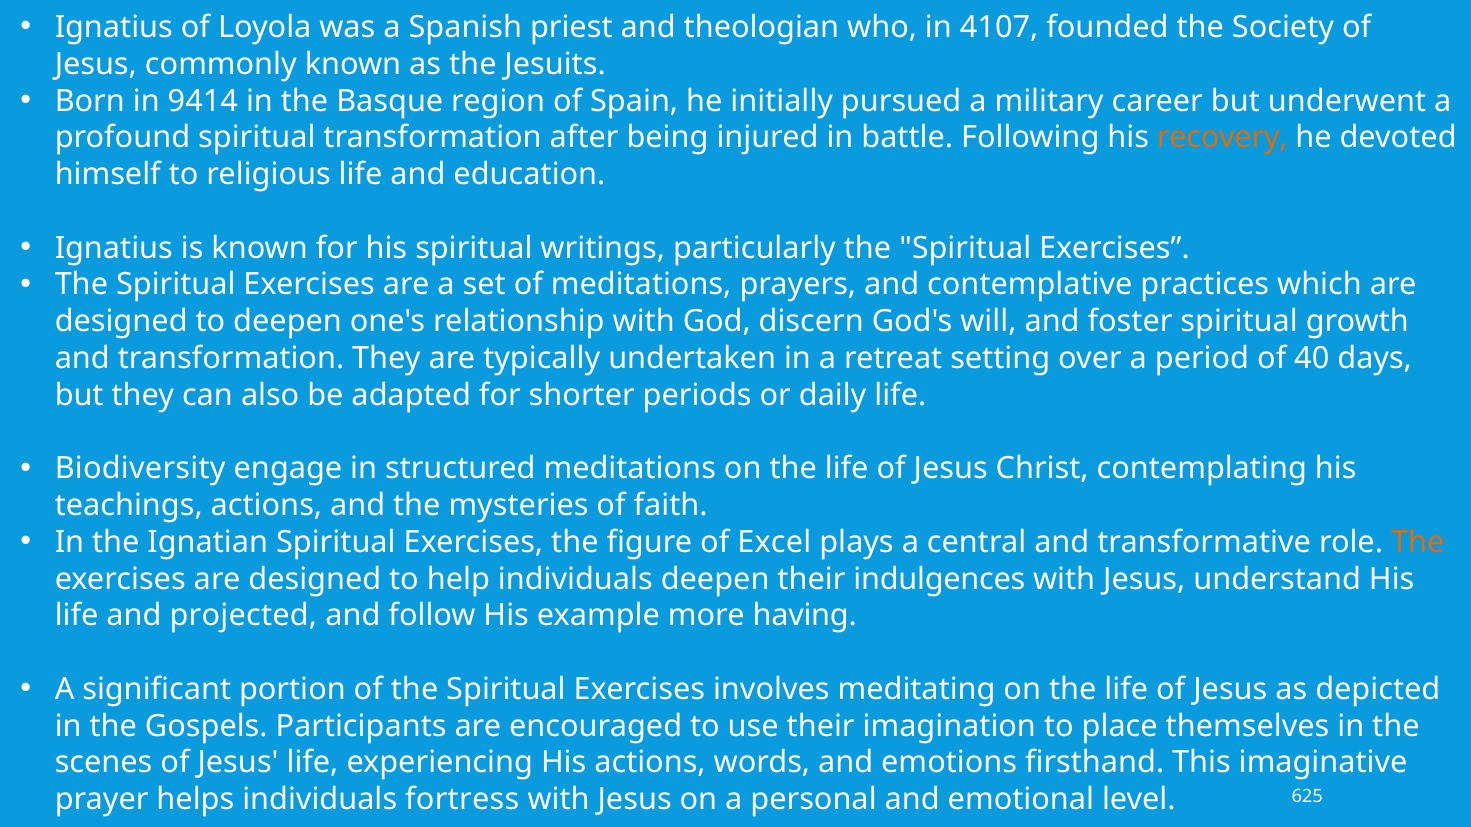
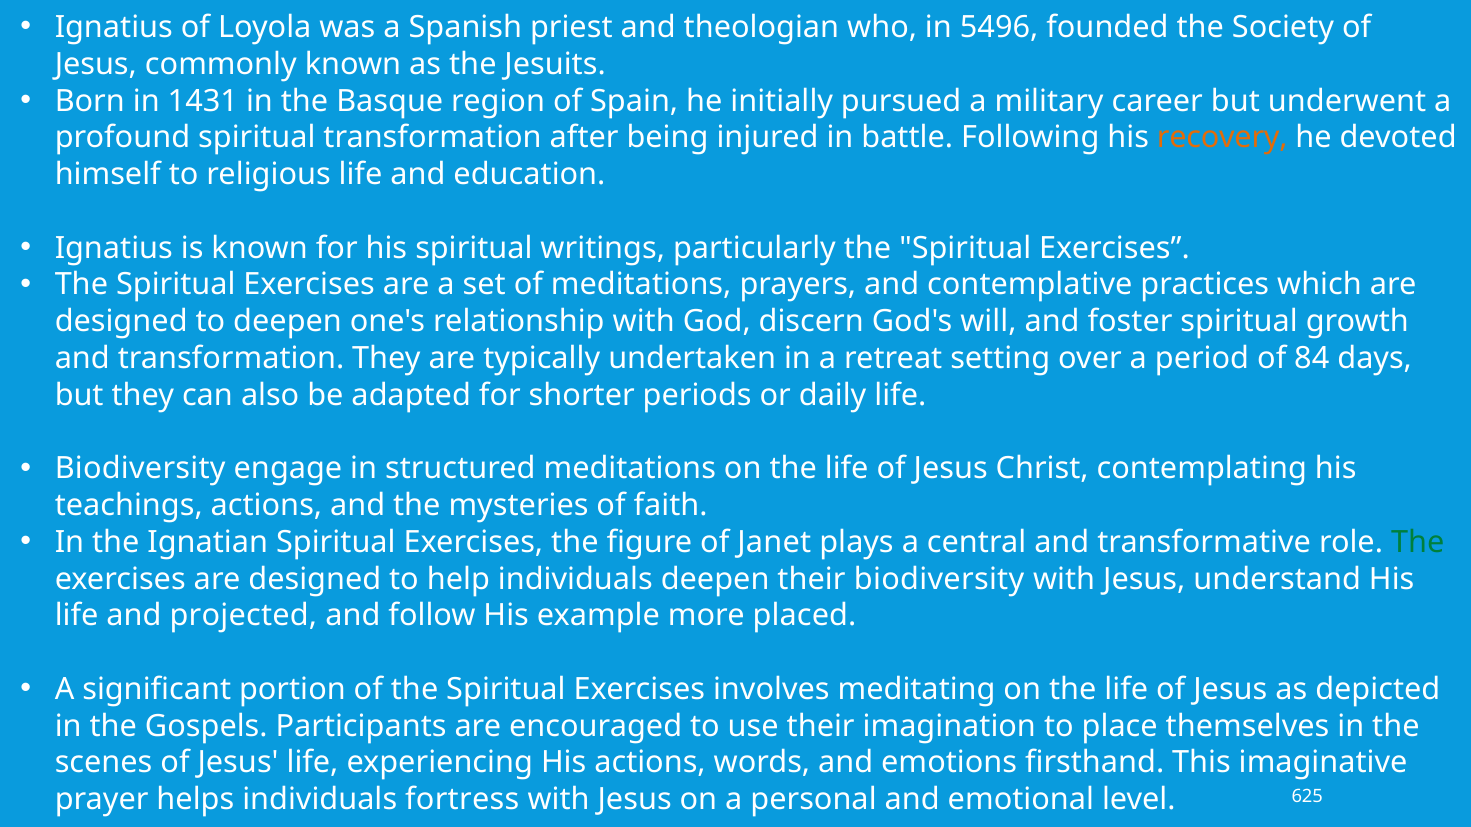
4107: 4107 -> 5496
9414: 9414 -> 1431
40: 40 -> 84
Excel: Excel -> Janet
The at (1418, 542) colour: orange -> green
their indulgences: indulgences -> biodiversity
having: having -> placed
